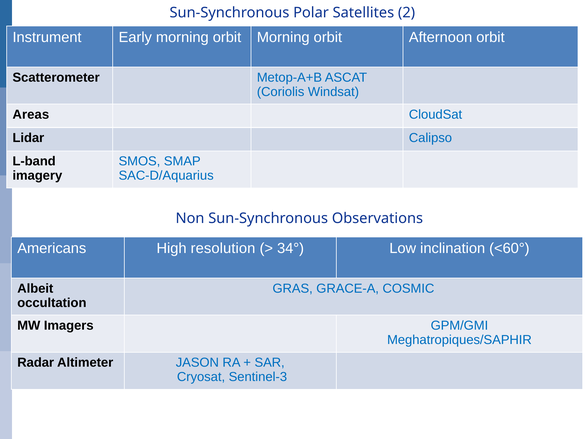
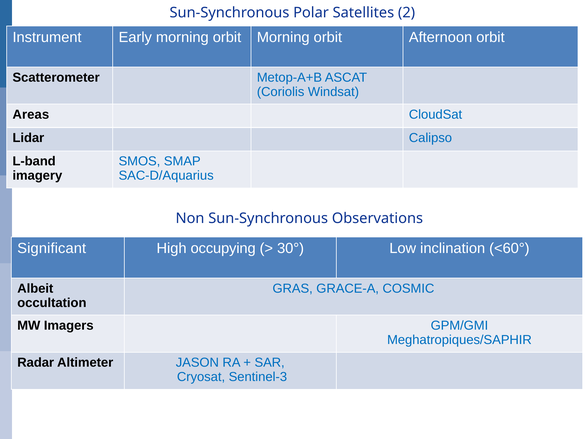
Americans: Americans -> Significant
resolution: resolution -> occupying
34°: 34° -> 30°
